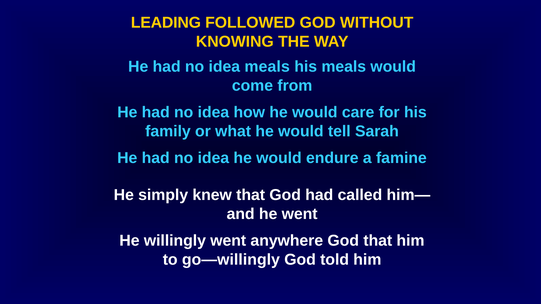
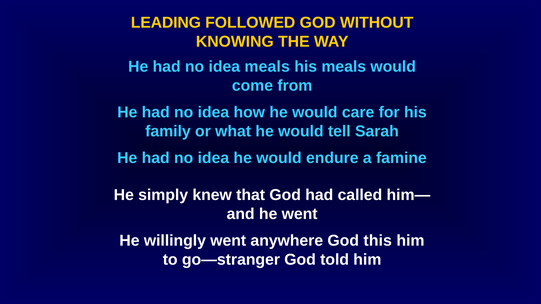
God that: that -> this
go—willingly: go—willingly -> go—stranger
